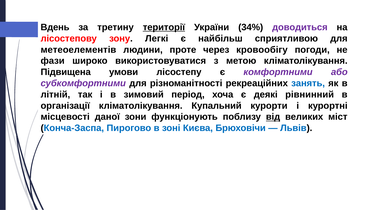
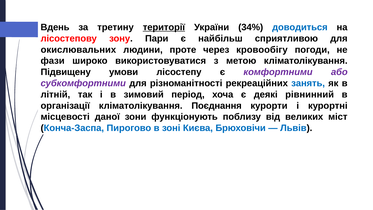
доводиться colour: purple -> blue
Легкі: Легкі -> Пари
метеоелементів: метеоелементів -> окислювальних
Підвищена: Підвищена -> Підвищену
Купальний: Купальний -> Поєднання
від underline: present -> none
